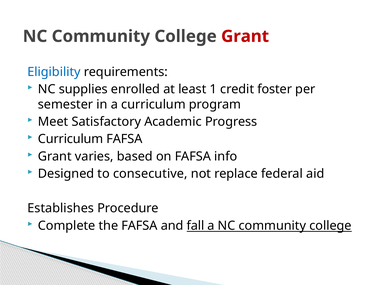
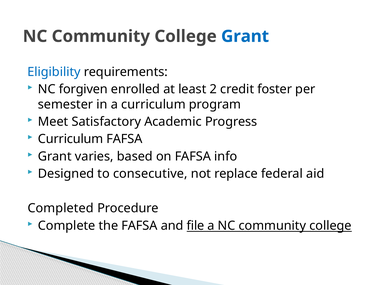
Grant at (245, 36) colour: red -> blue
supplies: supplies -> forgiven
1: 1 -> 2
Establishes: Establishes -> Completed
fall: fall -> file
